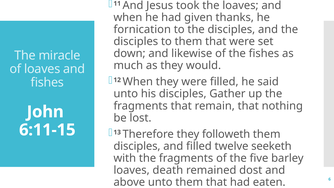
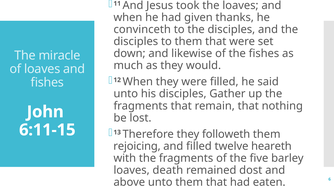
fornication: fornication -> convinceth
disciples at (137, 146): disciples -> rejoicing
seeketh: seeketh -> heareth
